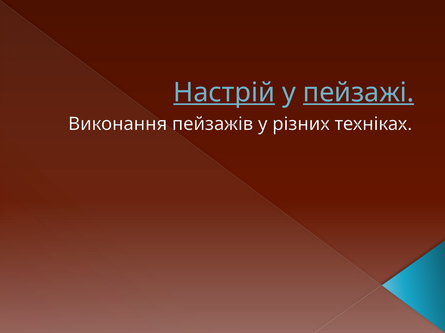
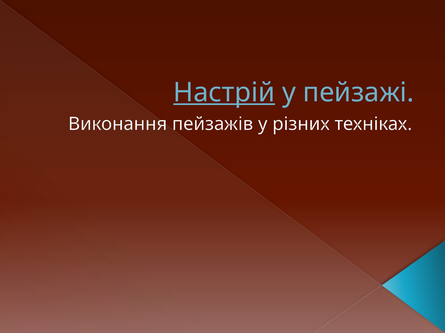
пейзажі underline: present -> none
